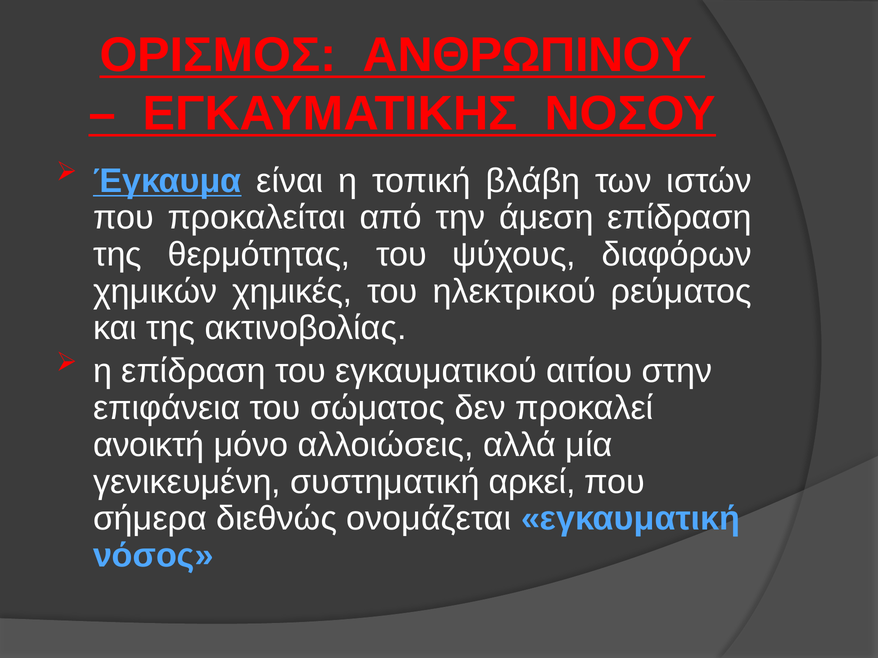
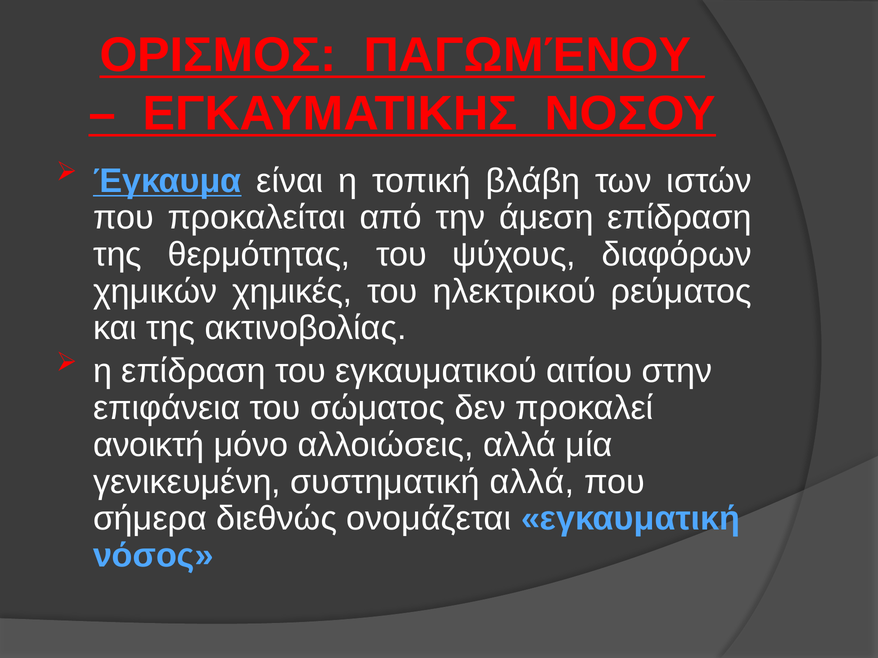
ΑΝΘΡΩΠΙΝΟΥ: ΑΝΘΡΩΠΙΝΟΥ -> ΠΑΓΩΜΈΝΟΥ
συστηματική αρκεί: αρκεί -> αλλά
